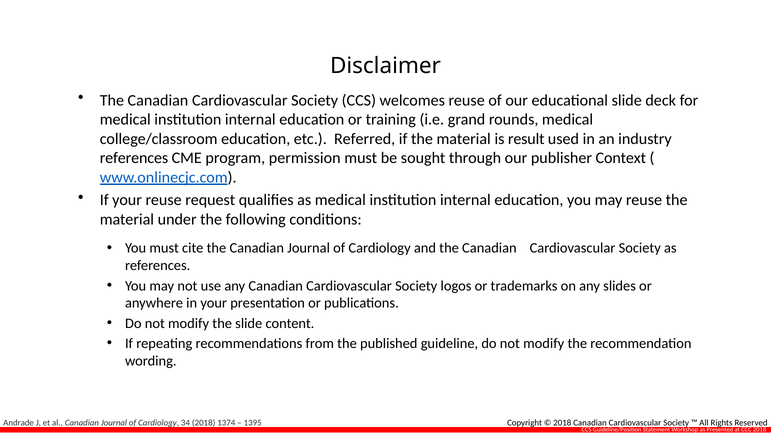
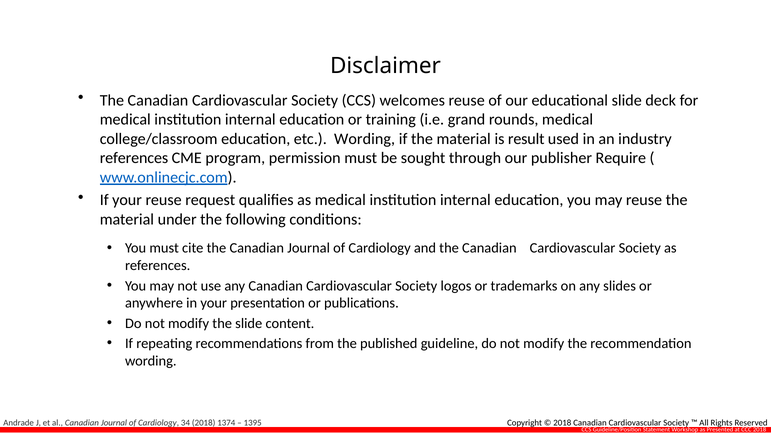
etc Referred: Referred -> Wording
Context: Context -> Require
